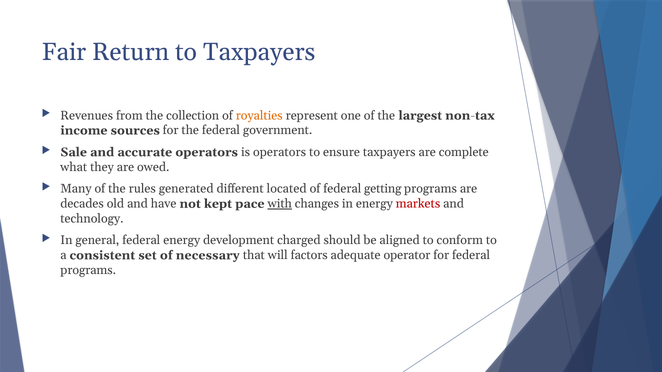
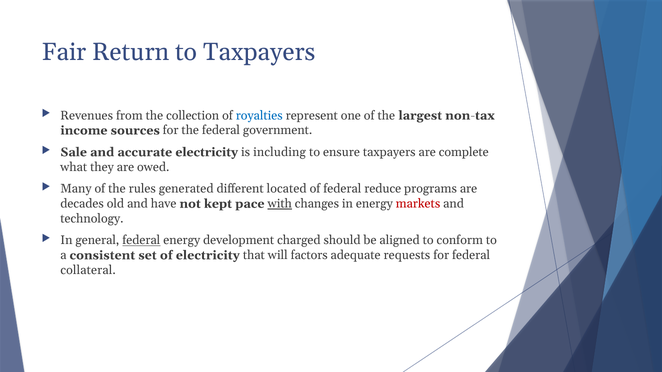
royalties colour: orange -> blue
accurate operators: operators -> electricity
is operators: operators -> including
getting: getting -> reduce
federal at (141, 241) underline: none -> present
of necessary: necessary -> electricity
operator: operator -> requests
programs at (88, 270): programs -> collateral
